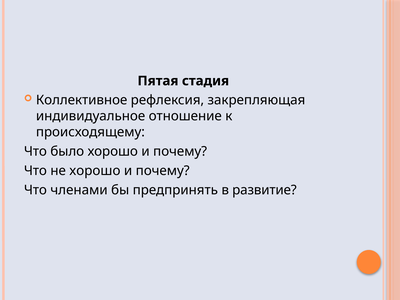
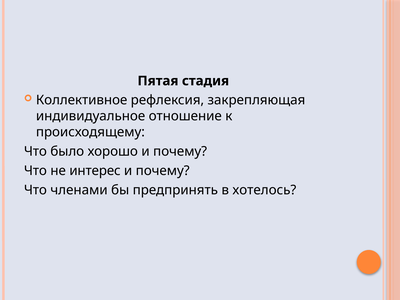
не хорошо: хорошо -> интерес
развитие: развитие -> хотелось
